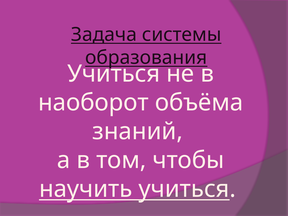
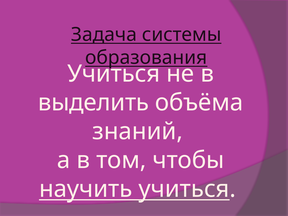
наоборот: наоборот -> выделить
